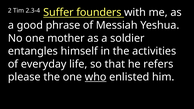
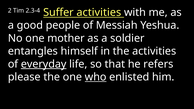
Suffer founders: founders -> activities
phrase: phrase -> people
everyday underline: none -> present
